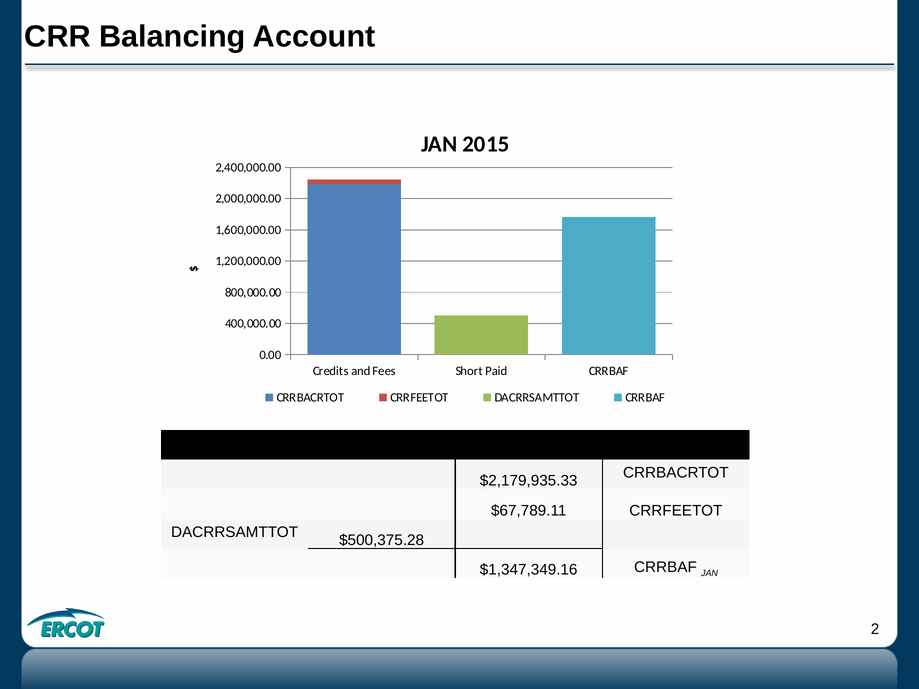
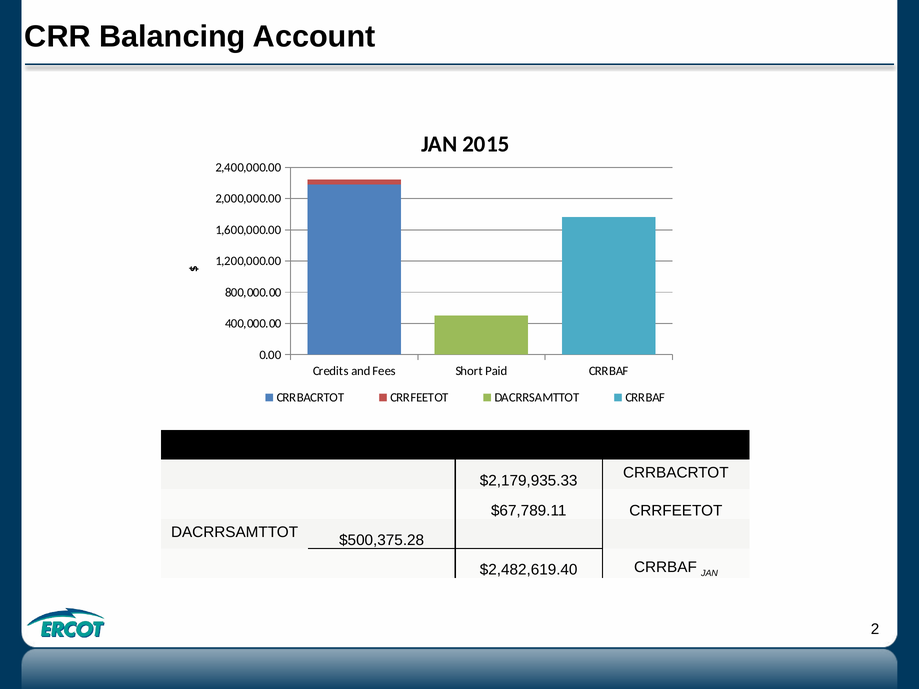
$1,347,349.16: $1,347,349.16 -> $2,482,619.40
